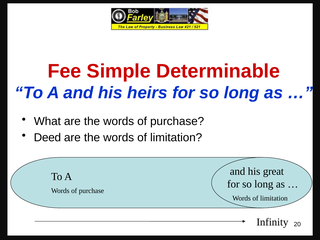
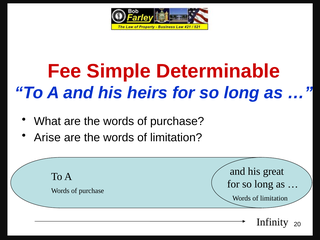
Deed: Deed -> Arise
